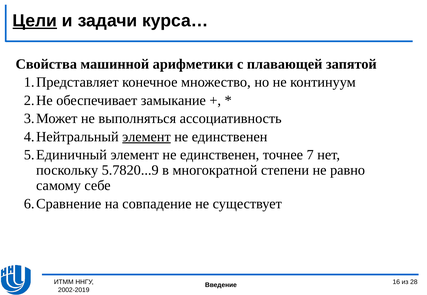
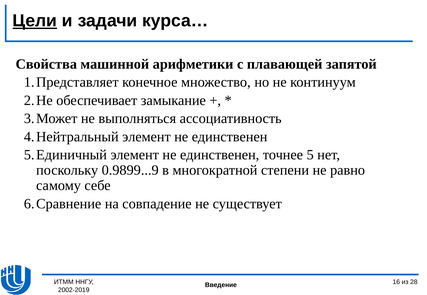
элемент at (146, 137) underline: present -> none
7: 7 -> 5
5.7820...9: 5.7820...9 -> 0.9899...9
